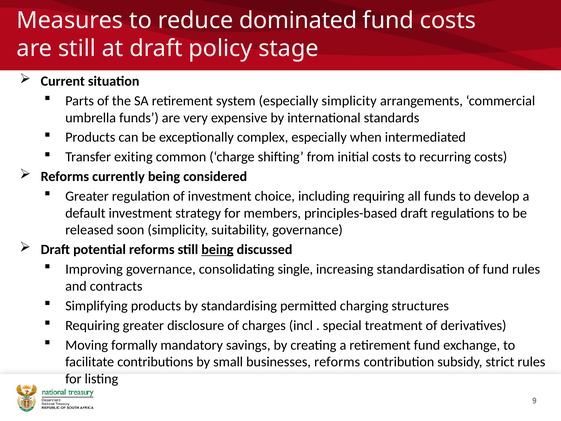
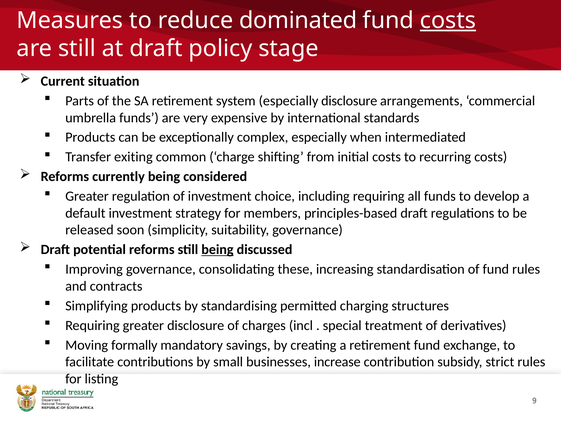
costs at (448, 20) underline: none -> present
especially simplicity: simplicity -> disclosure
single: single -> these
businesses reforms: reforms -> increase
